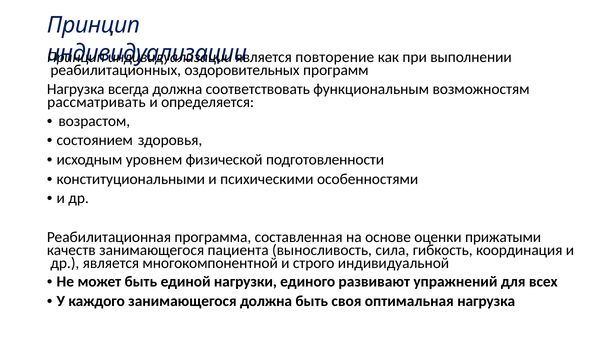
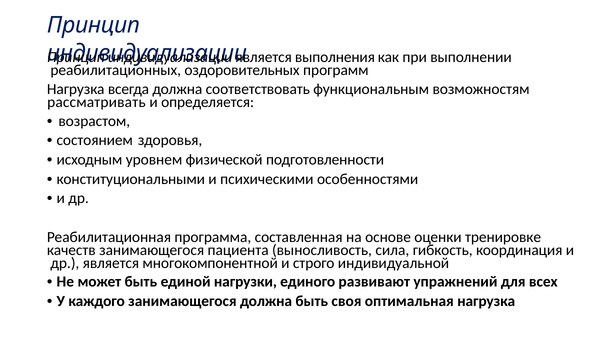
повторение: повторение -> выполнения
прижатыми: прижатыми -> тренировке
